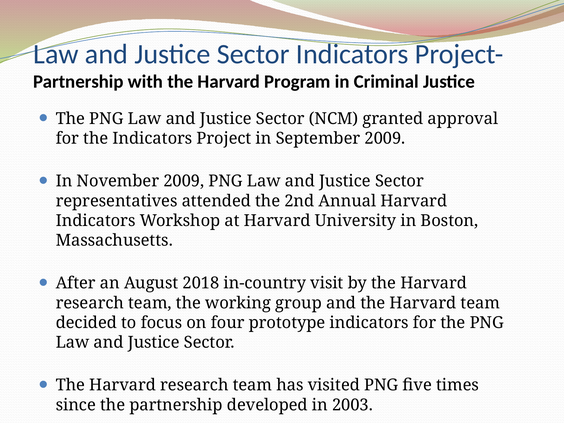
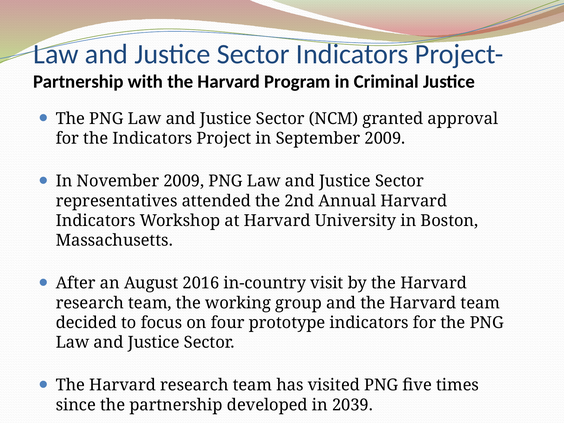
2018: 2018 -> 2016
2003: 2003 -> 2039
